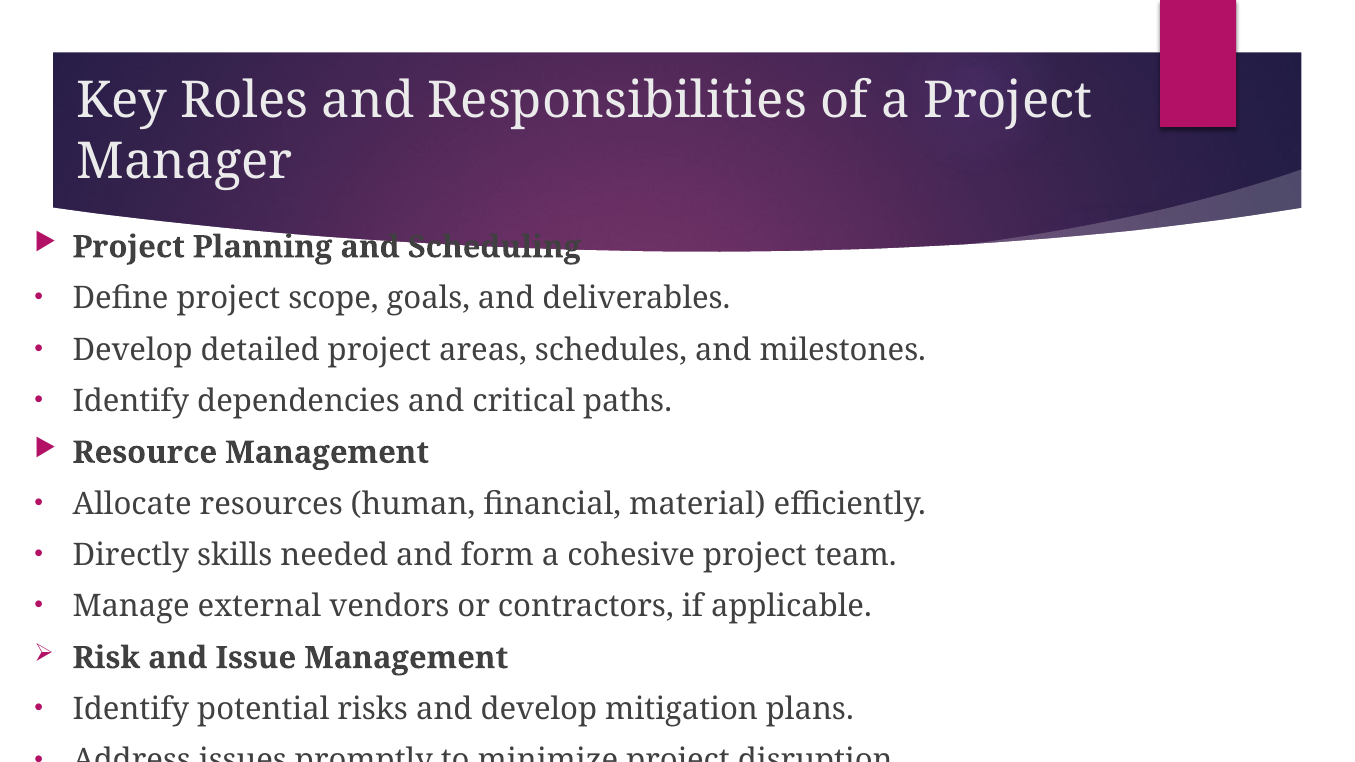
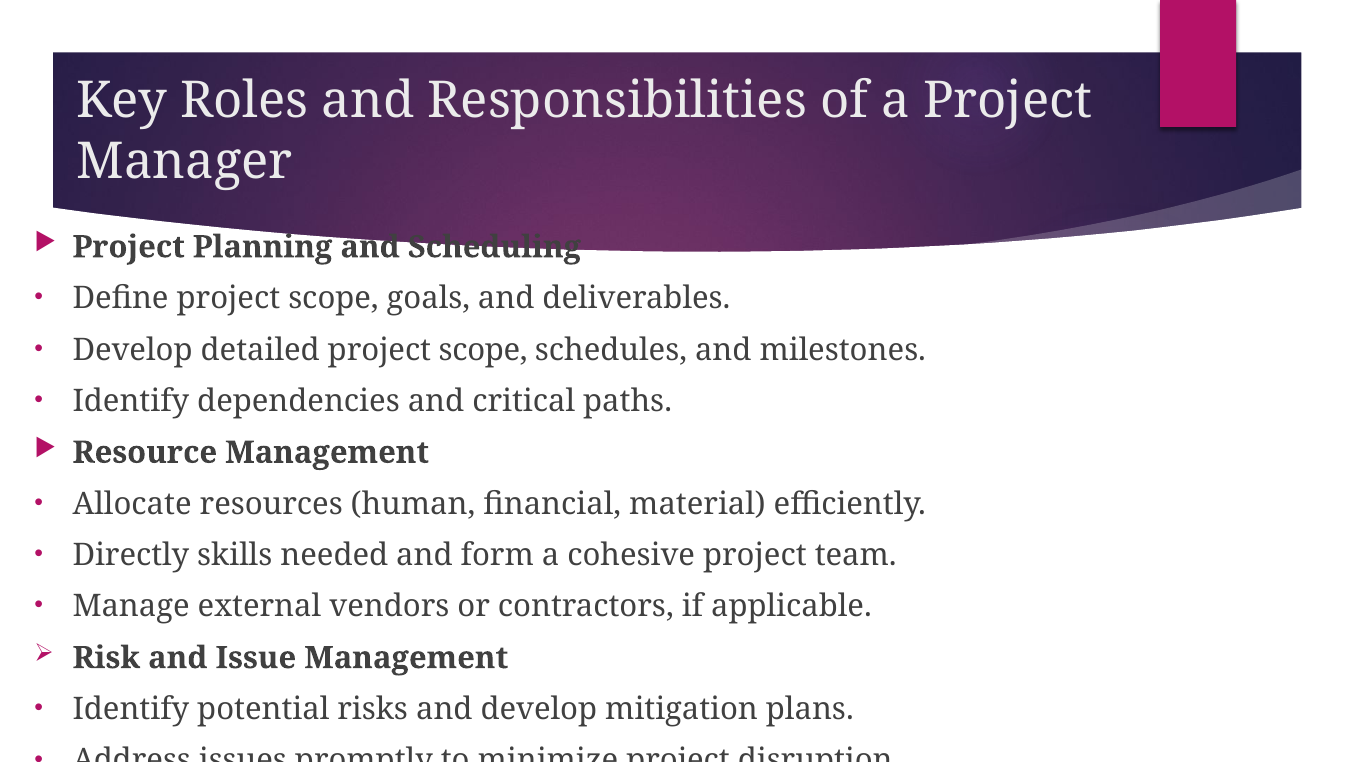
detailed project areas: areas -> scope
